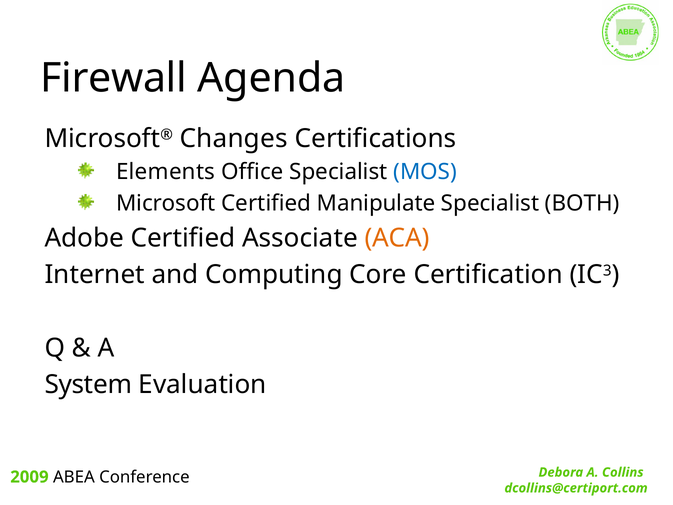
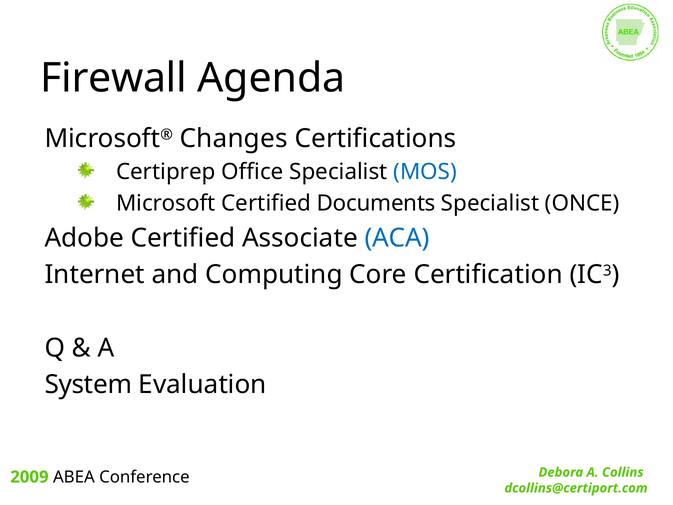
Elements: Elements -> Certiprep
Manipulate: Manipulate -> Documents
BOTH: BOTH -> ONCE
ACA colour: orange -> blue
